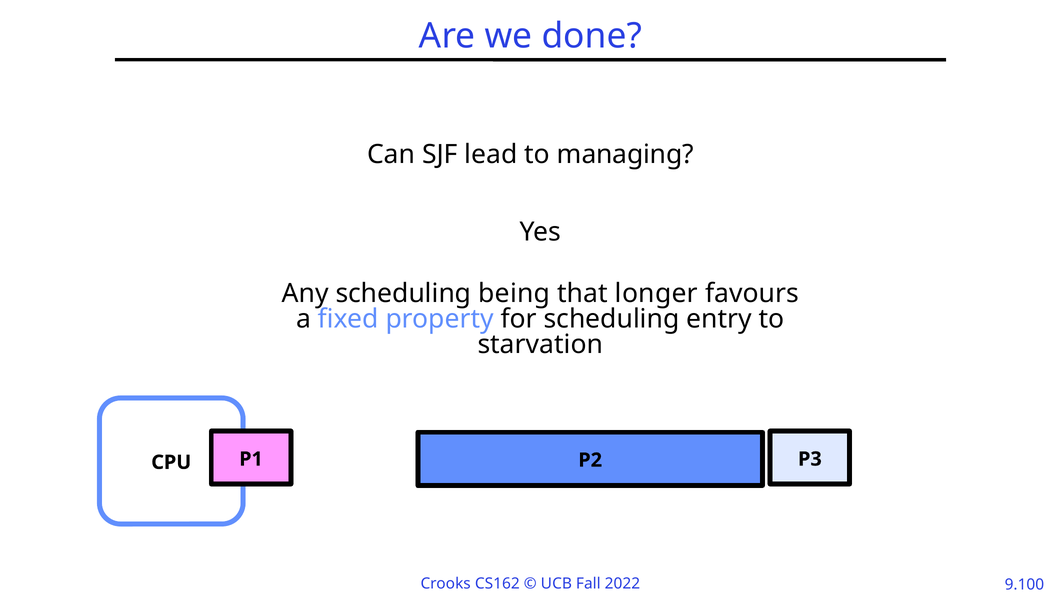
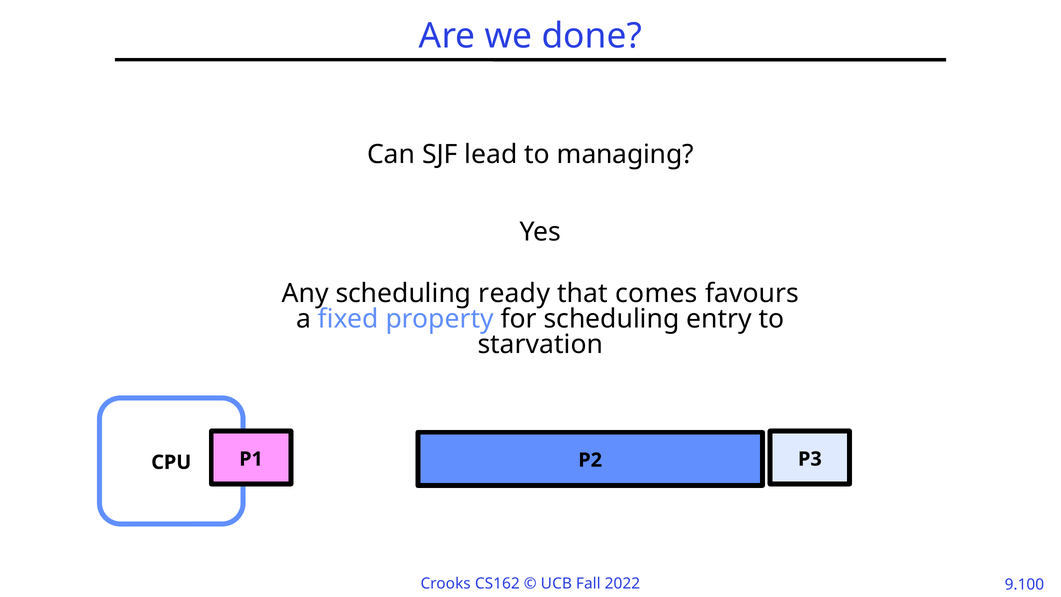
being: being -> ready
longer: longer -> comes
